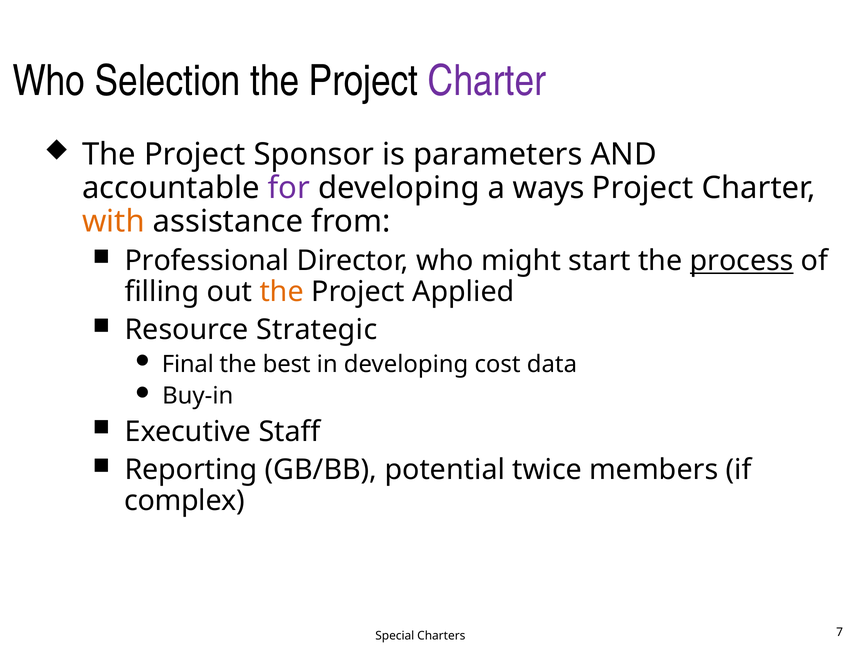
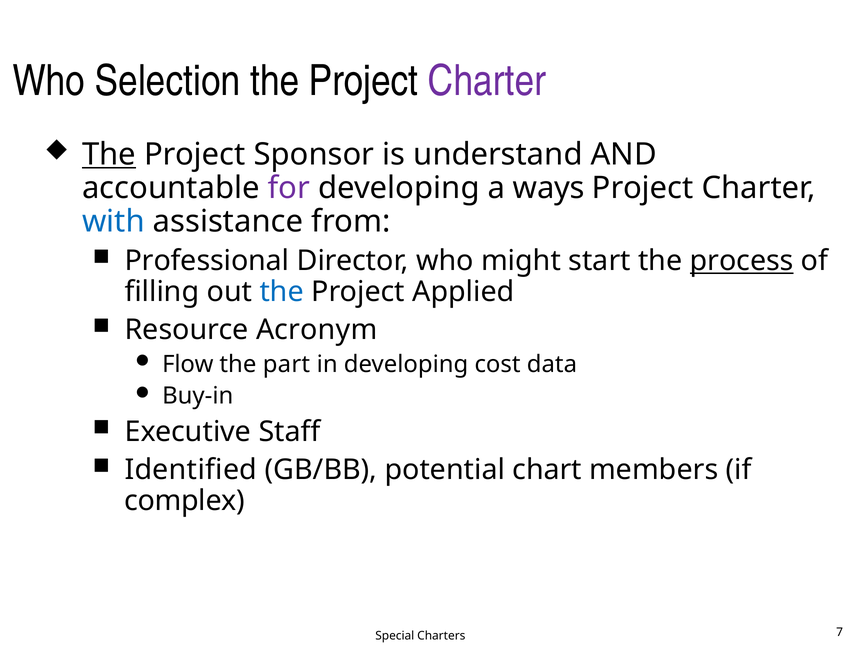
The at (109, 154) underline: none -> present
parameters: parameters -> understand
with colour: orange -> blue
the at (282, 292) colour: orange -> blue
Strategic: Strategic -> Acronym
Final: Final -> Flow
best: best -> part
Reporting: Reporting -> Identified
twice: twice -> chart
